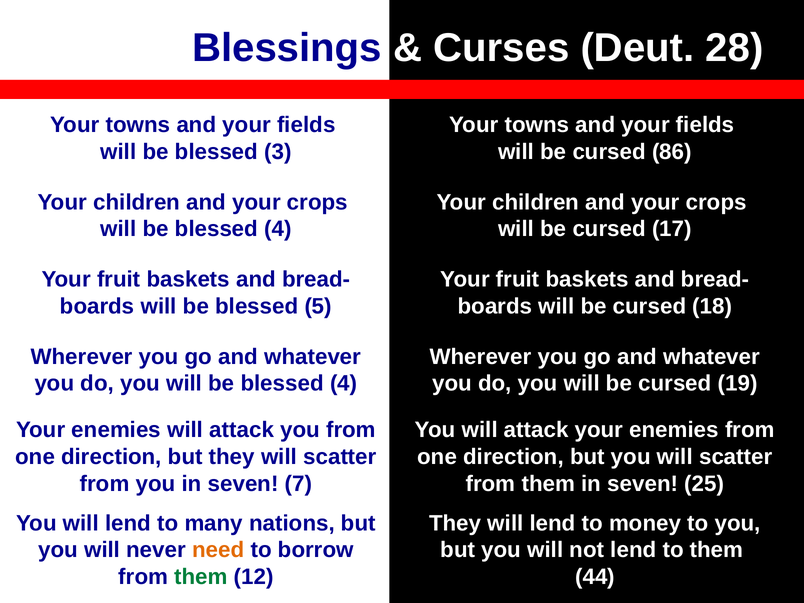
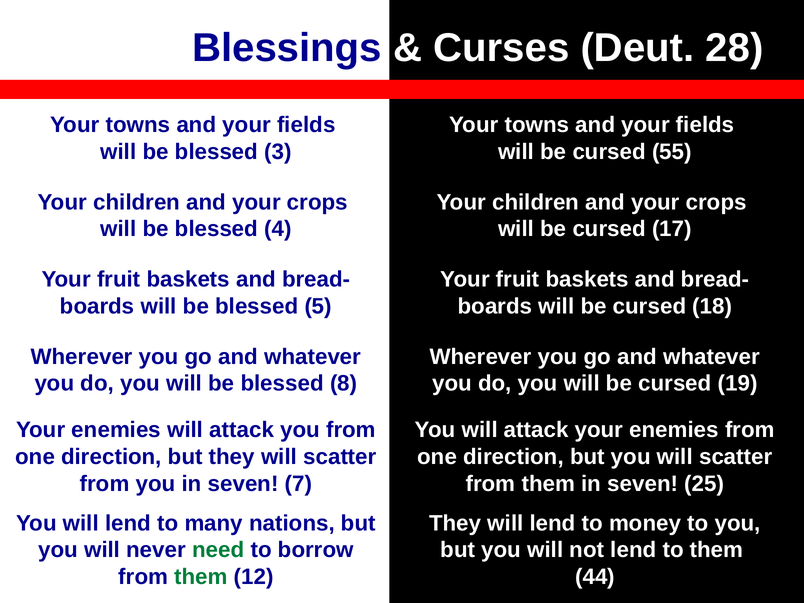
86: 86 -> 55
4 at (344, 384): 4 -> 8
need colour: orange -> green
